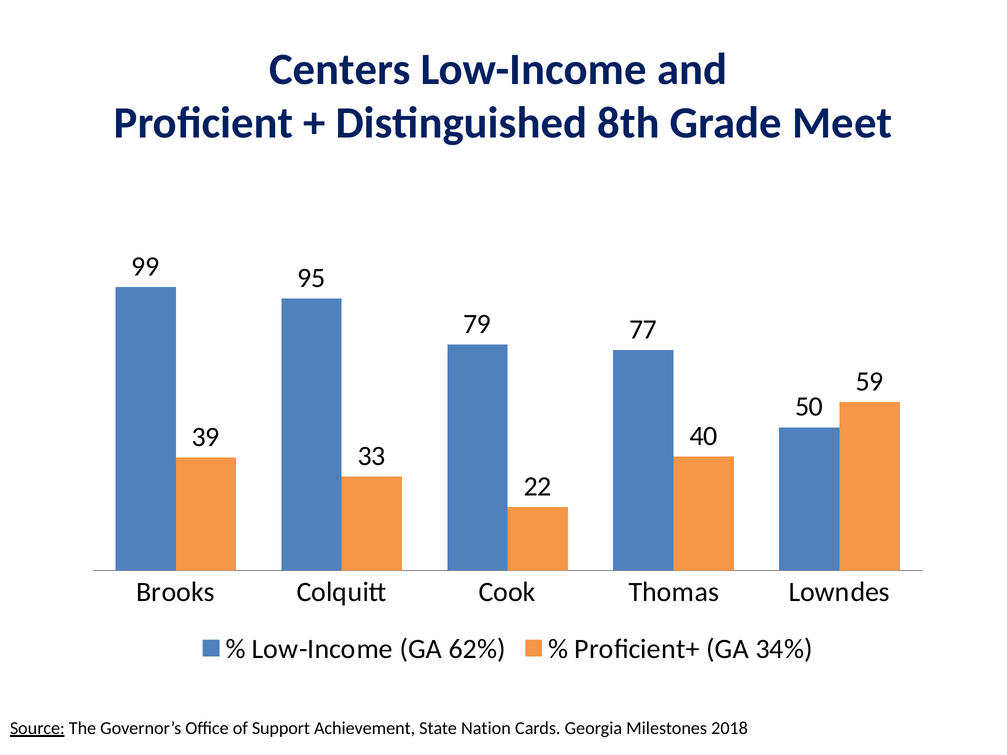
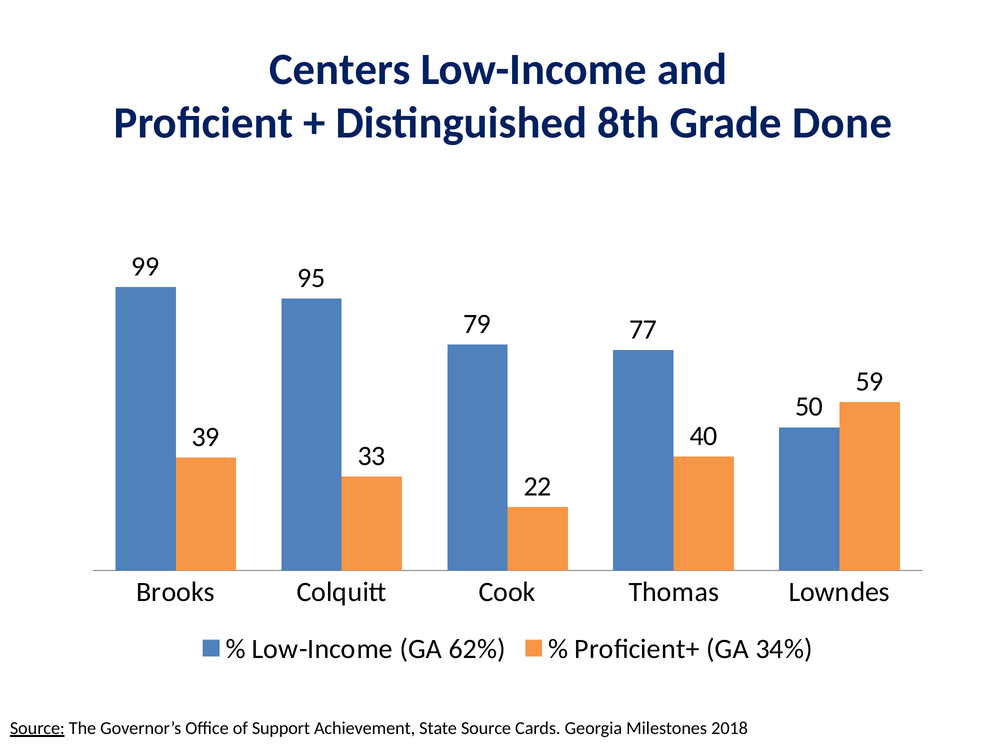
Meet: Meet -> Done
State Nation: Nation -> Source
